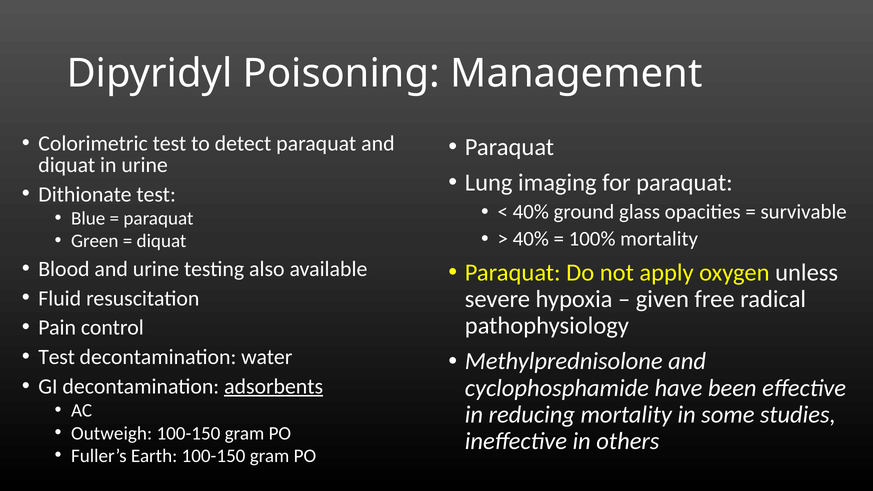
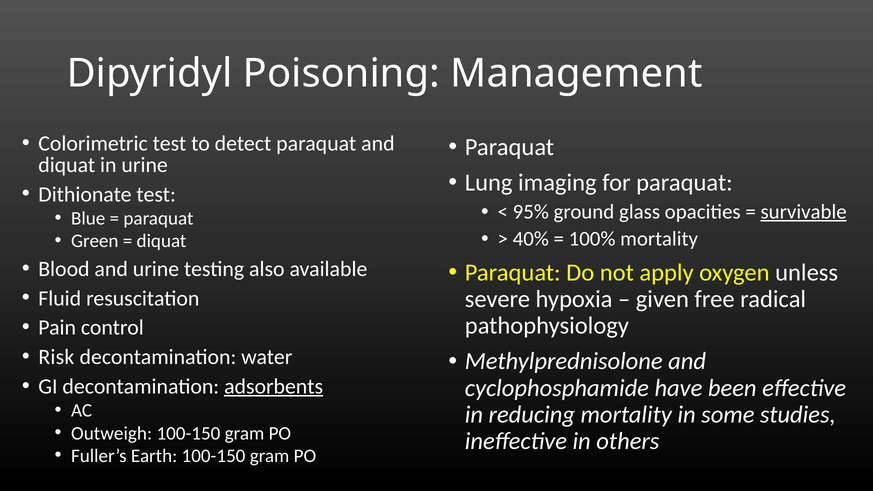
40% at (531, 212): 40% -> 95%
survivable underline: none -> present
Test at (57, 357): Test -> Risk
